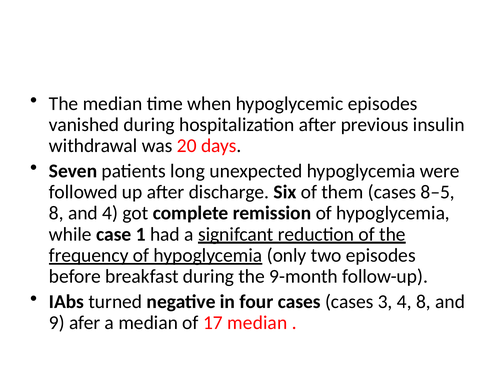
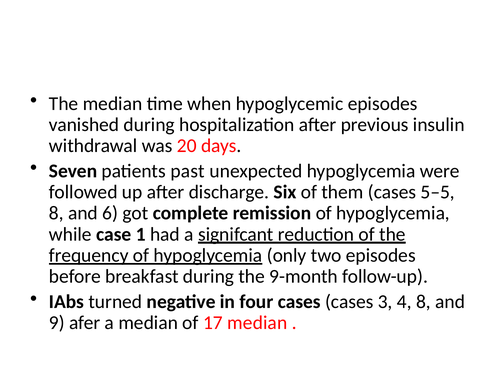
long: long -> past
8–5: 8–5 -> 5–5
and 4: 4 -> 6
